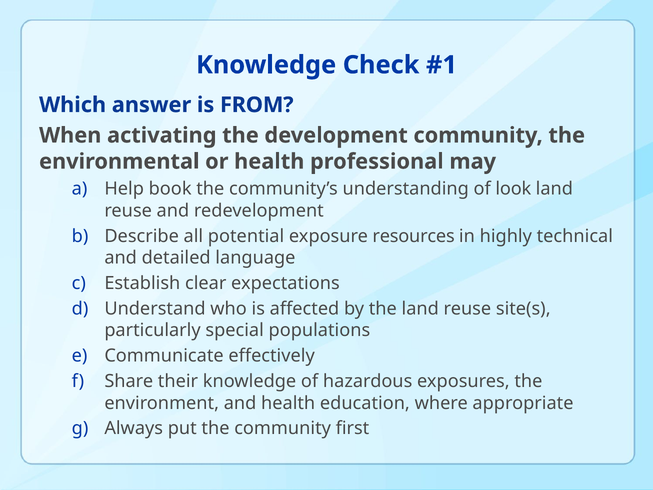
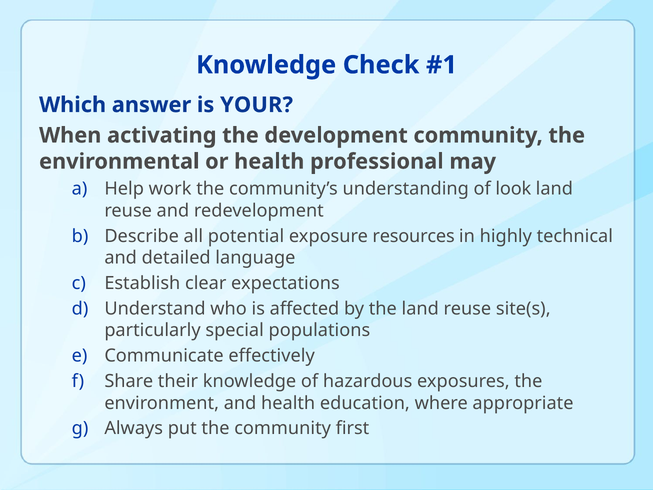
FROM: FROM -> YOUR
book: book -> work
